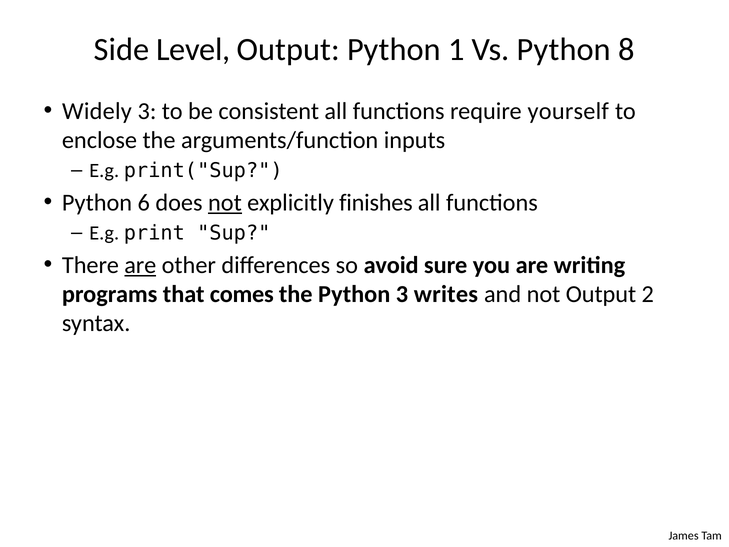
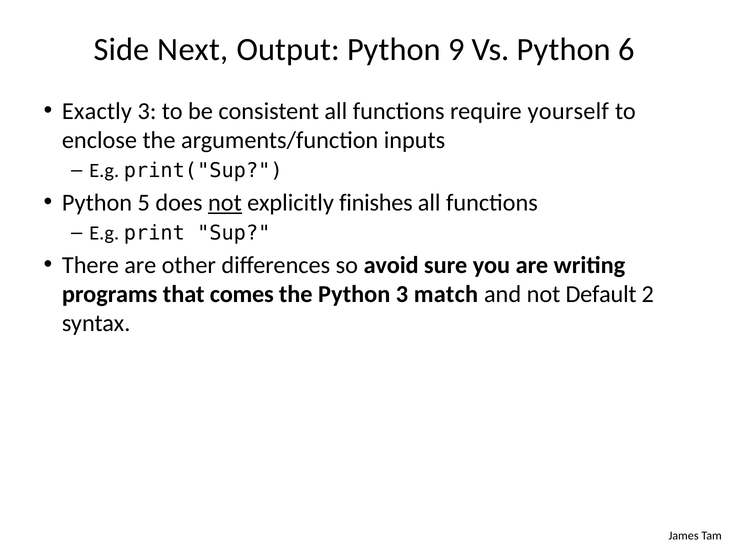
Level: Level -> Next
1: 1 -> 9
8: 8 -> 6
Widely: Widely -> Exactly
6: 6 -> 5
are at (140, 265) underline: present -> none
writes: writes -> match
not Output: Output -> Default
